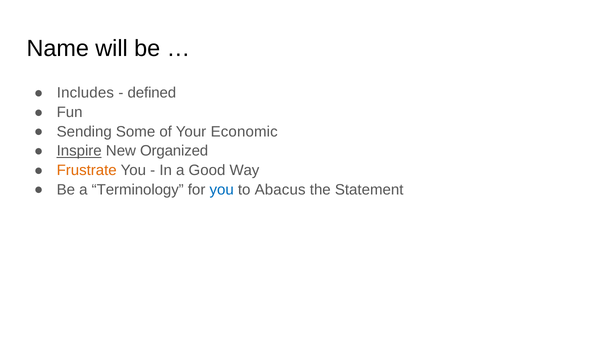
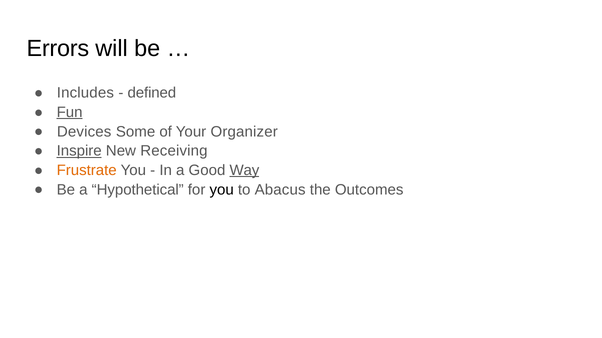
Name: Name -> Errors
Fun underline: none -> present
Sending: Sending -> Devices
Economic: Economic -> Organizer
Organized: Organized -> Receiving
Way underline: none -> present
Terminology: Terminology -> Hypothetical
you at (222, 190) colour: blue -> black
Statement: Statement -> Outcomes
